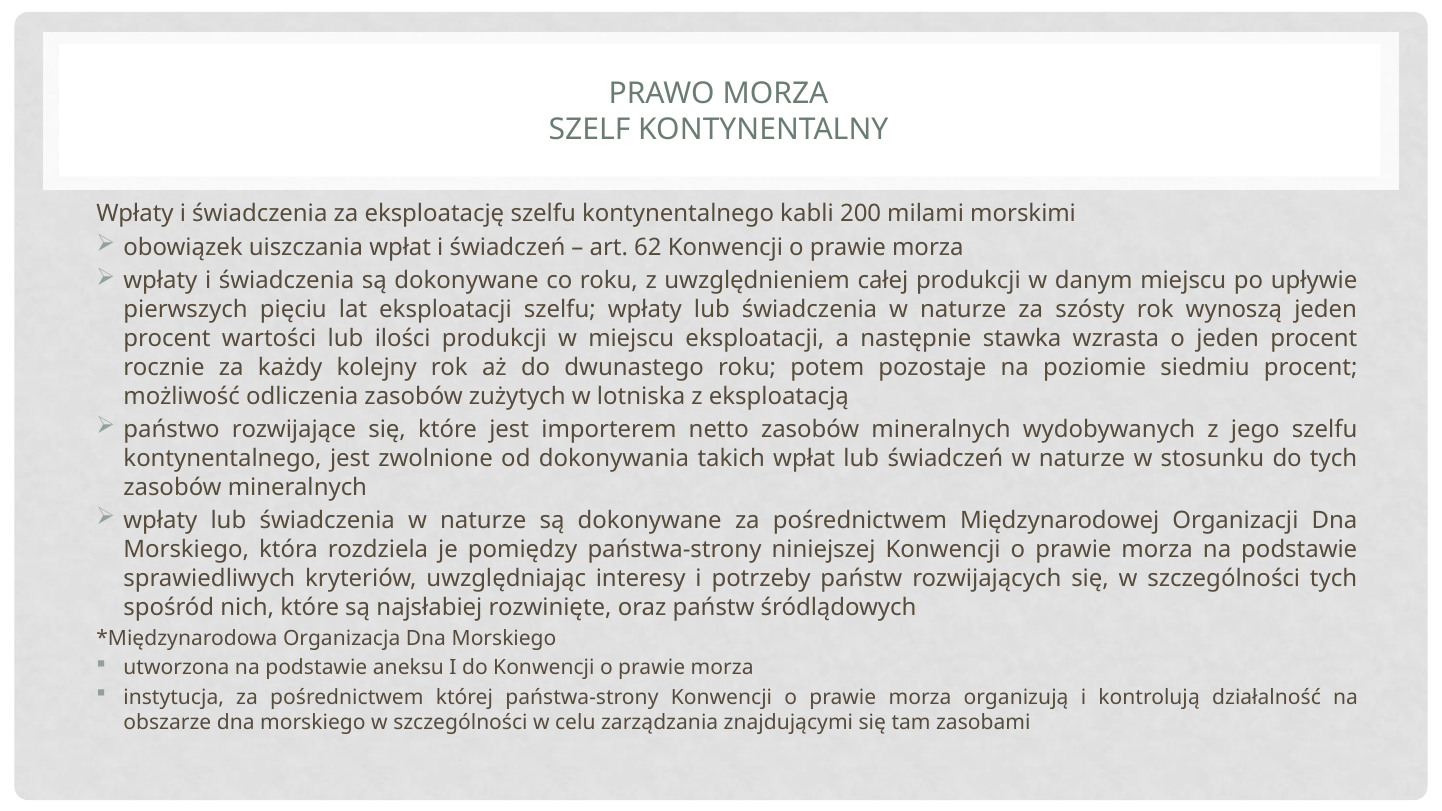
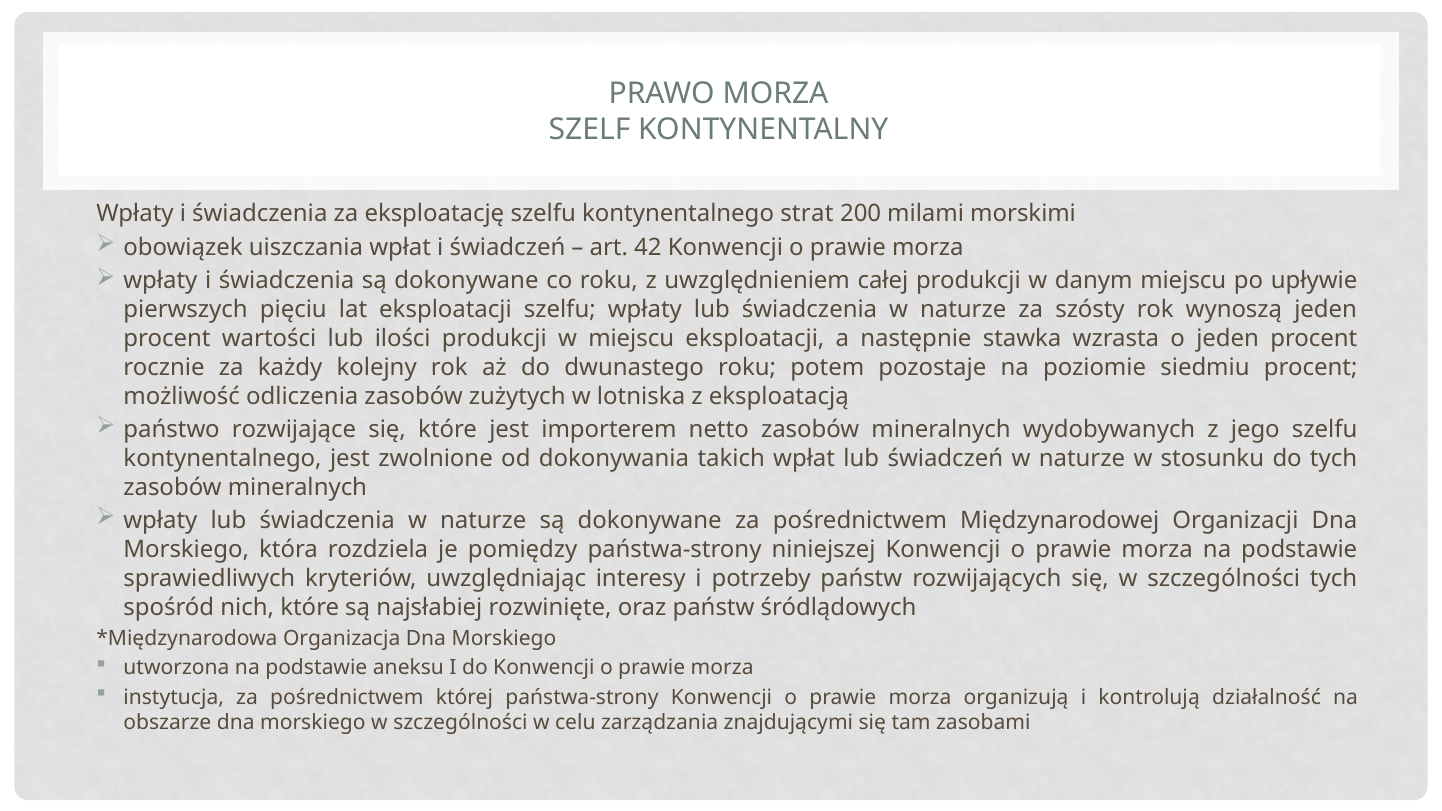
kabli: kabli -> strat
62: 62 -> 42
